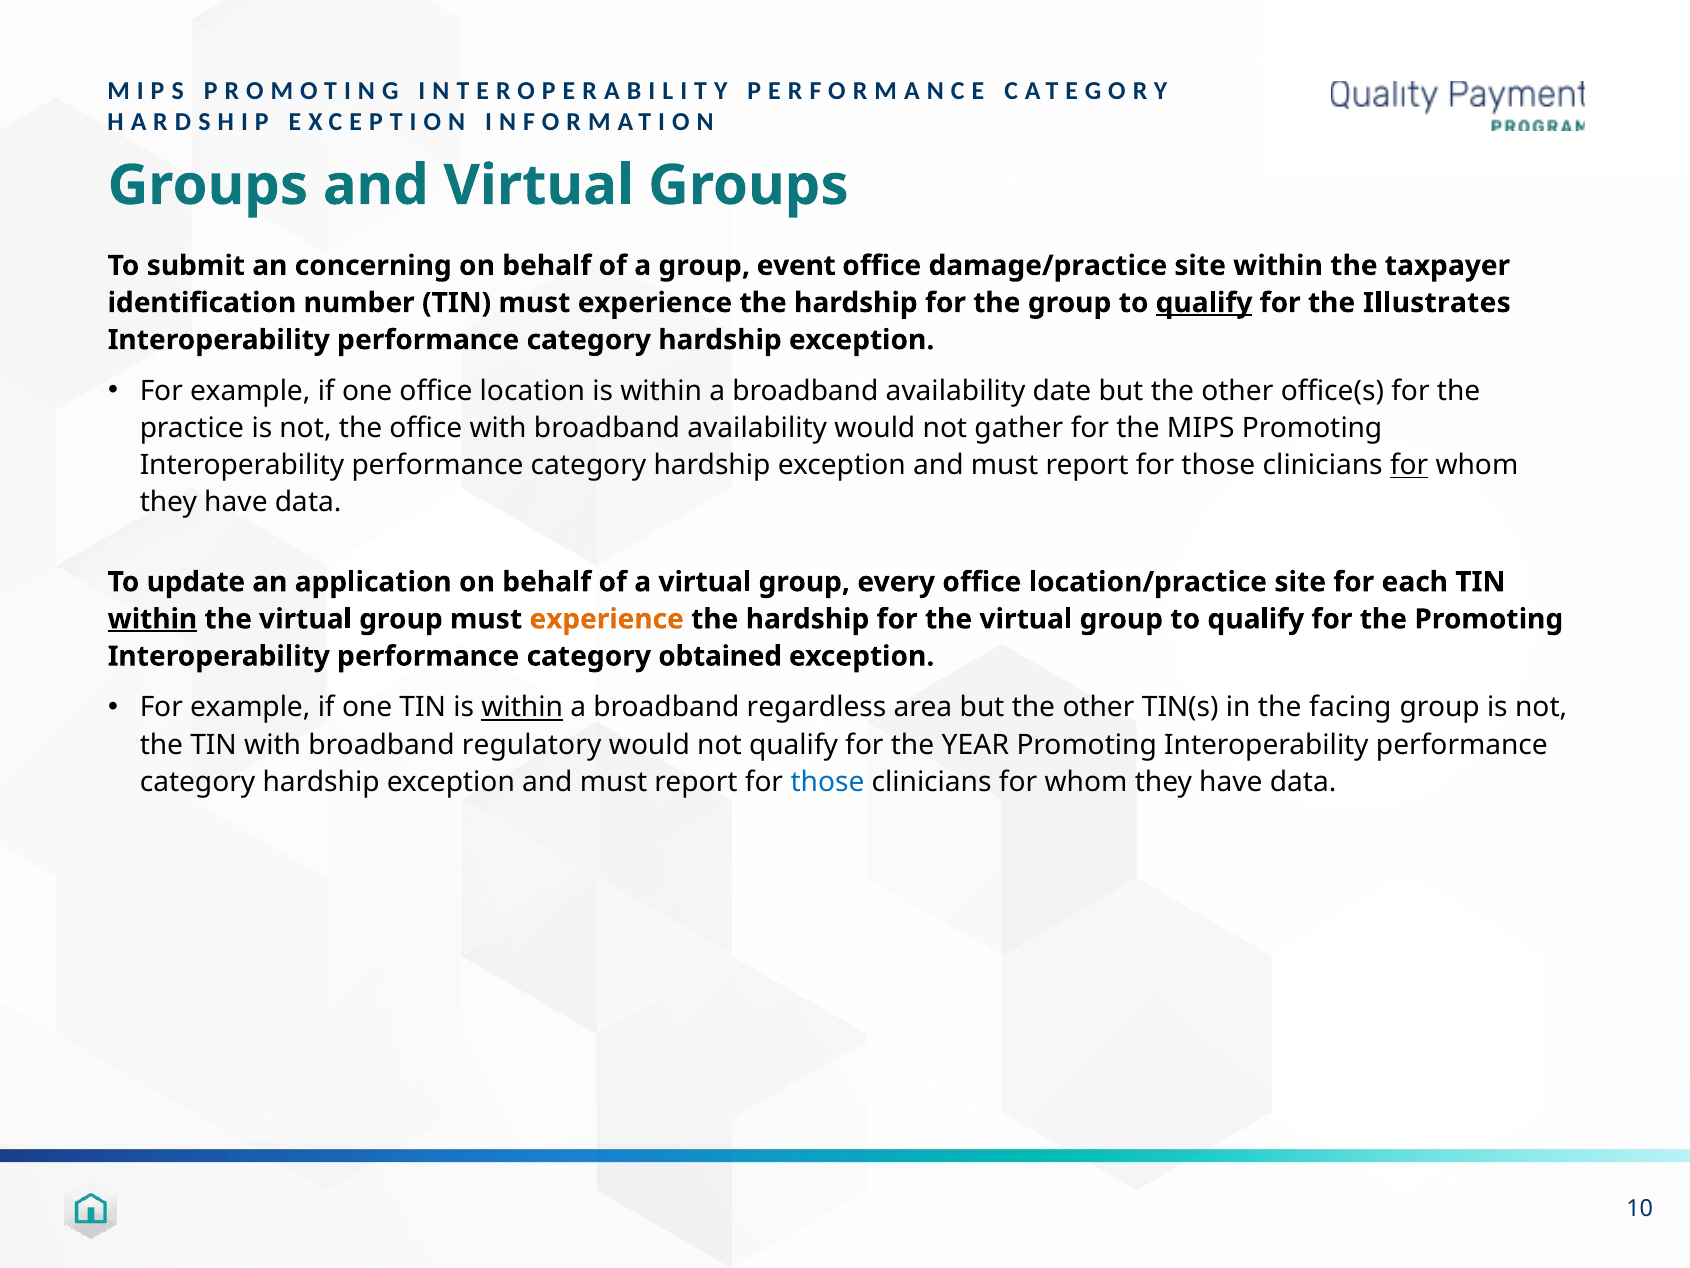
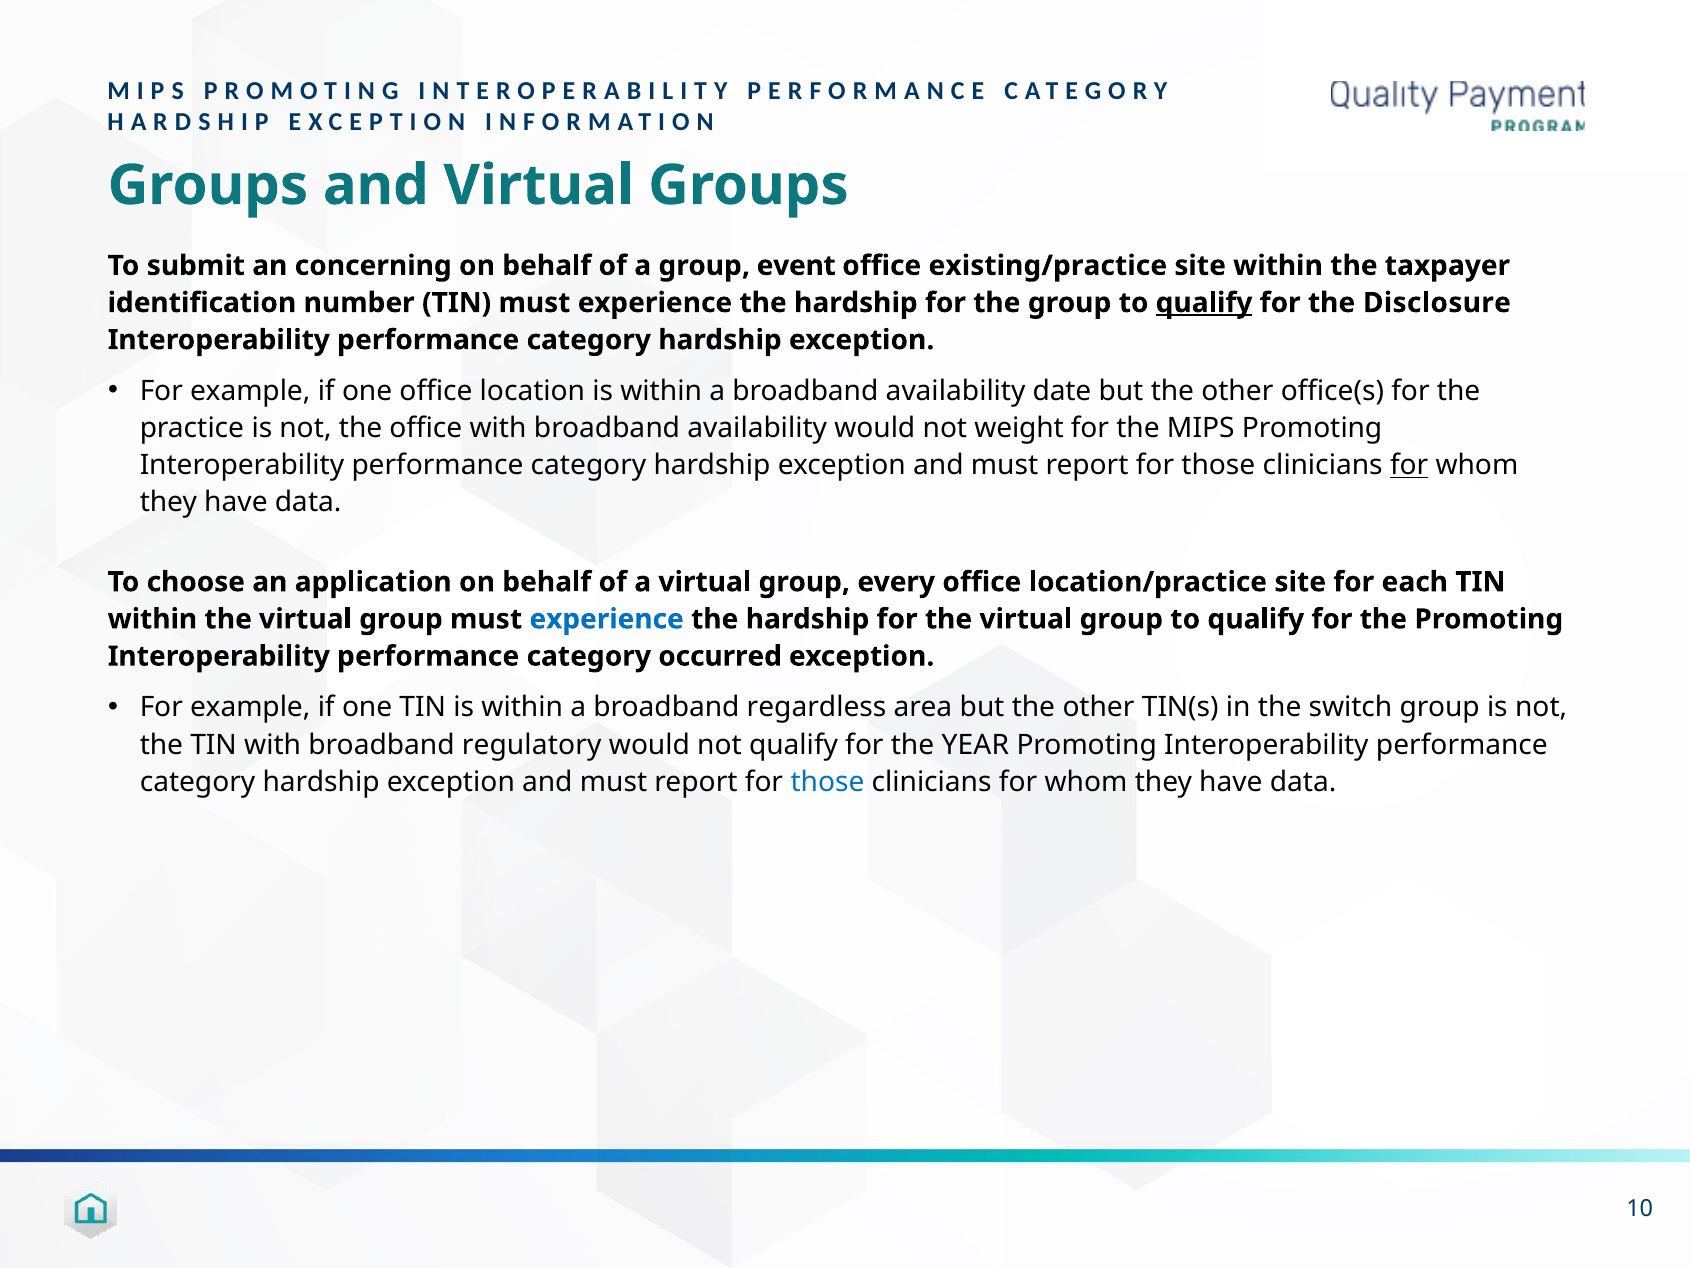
damage/practice: damage/practice -> existing/practice
Illustrates: Illustrates -> Disclosure
gather: gather -> weight
update: update -> choose
within at (152, 619) underline: present -> none
experience at (607, 619) colour: orange -> blue
obtained: obtained -> occurred
within at (522, 707) underline: present -> none
facing: facing -> switch
